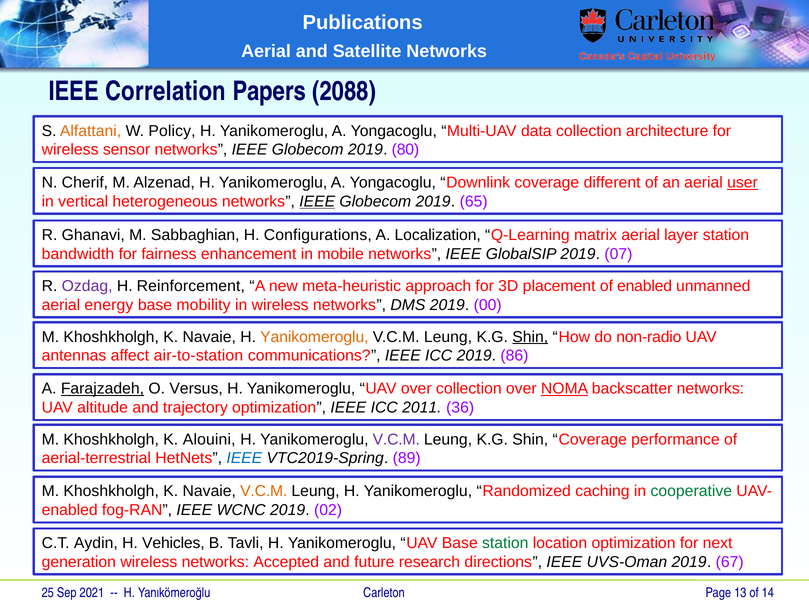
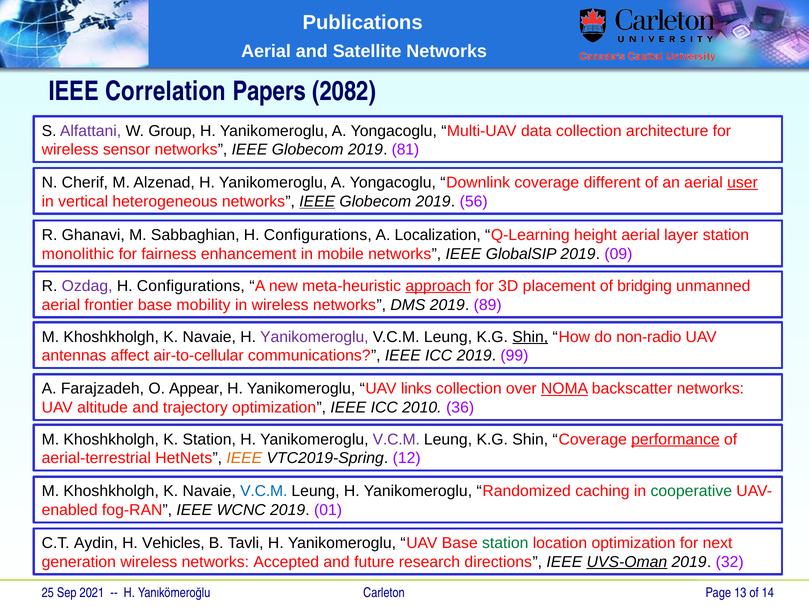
2088: 2088 -> 2082
Alfattani colour: orange -> purple
Policy: Policy -> Group
80: 80 -> 81
65: 65 -> 56
matrix: matrix -> height
bandwidth: bandwidth -> monolithic
07: 07 -> 09
Reinforcement at (191, 286): Reinforcement -> Configurations
approach underline: none -> present
of enabled: enabled -> bridging
energy: energy -> frontier
00: 00 -> 89
Yanikomeroglu at (314, 337) colour: orange -> purple
air-to-station: air-to-station -> air-to-cellular
86: 86 -> 99
Farajzadeh underline: present -> none
Versus: Versus -> Appear
UAV over: over -> links
2011: 2011 -> 2010
K Alouini: Alouini -> Station
performance underline: none -> present
IEEE at (244, 458) colour: blue -> orange
89: 89 -> 12
V.C.M at (264, 491) colour: orange -> blue
02: 02 -> 01
UVS-Oman underline: none -> present
67: 67 -> 32
